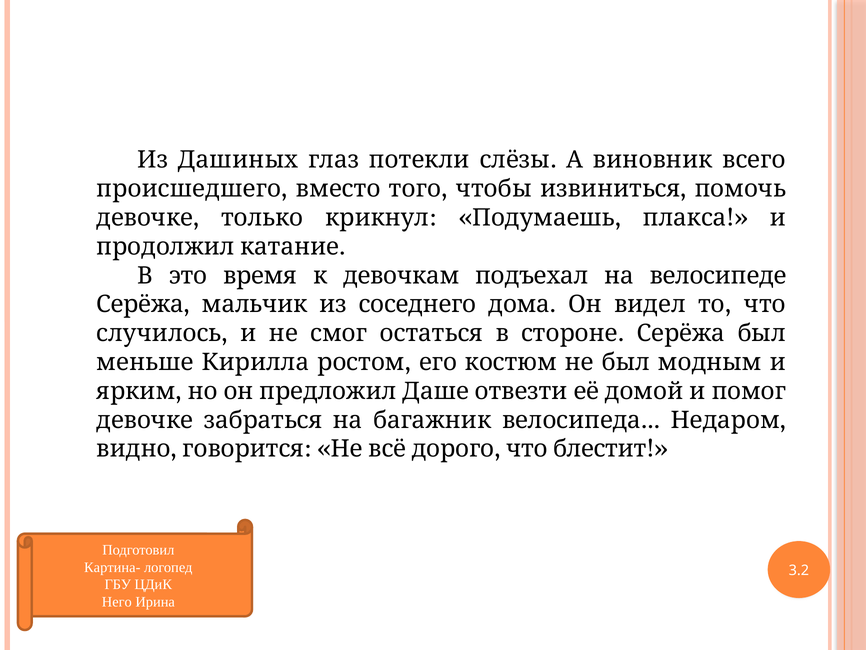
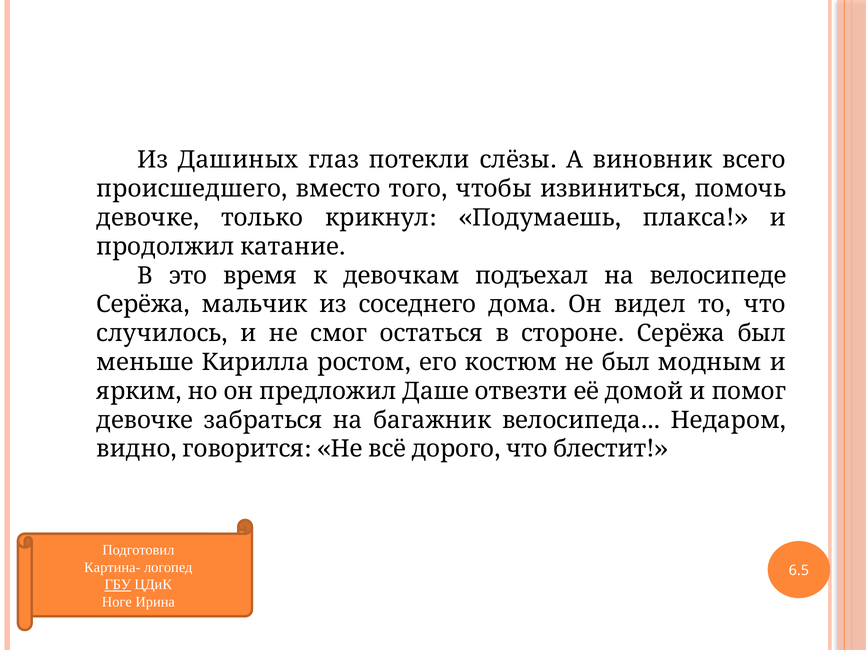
3.2: 3.2 -> 6.5
ГБУ underline: none -> present
Него: Него -> Ноге
